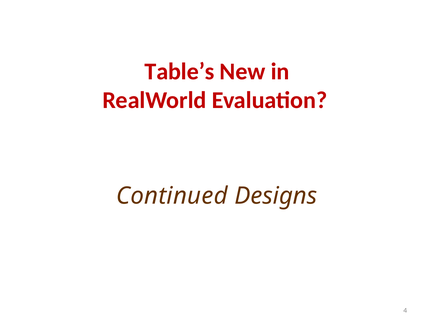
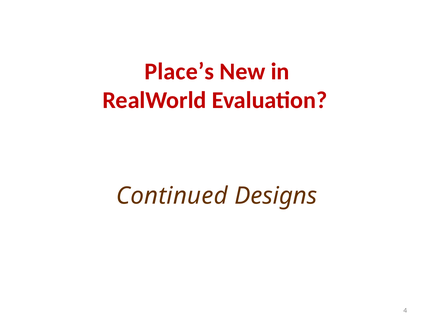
Table’s: Table’s -> Place’s
